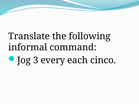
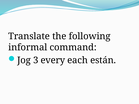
cinco: cinco -> están
